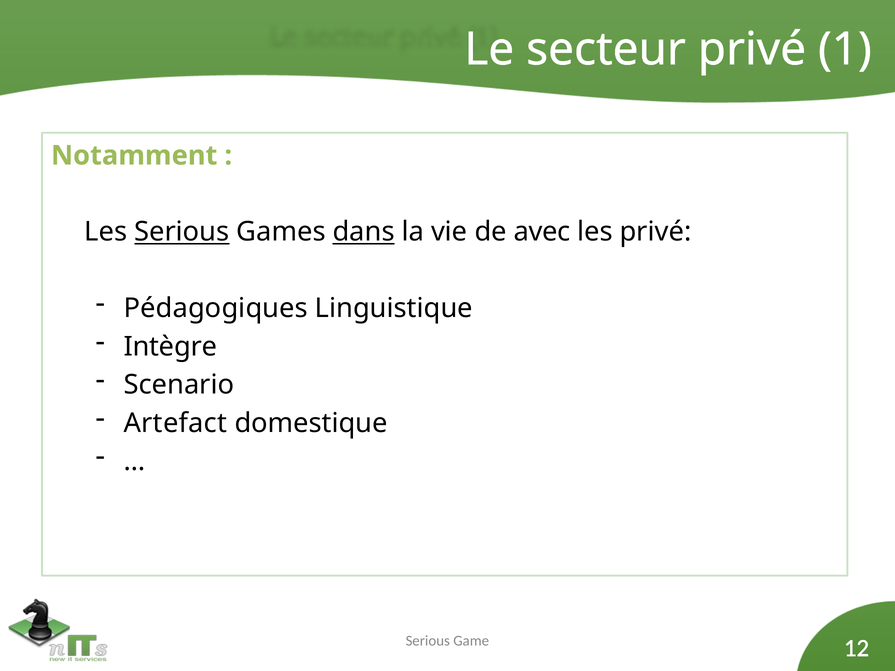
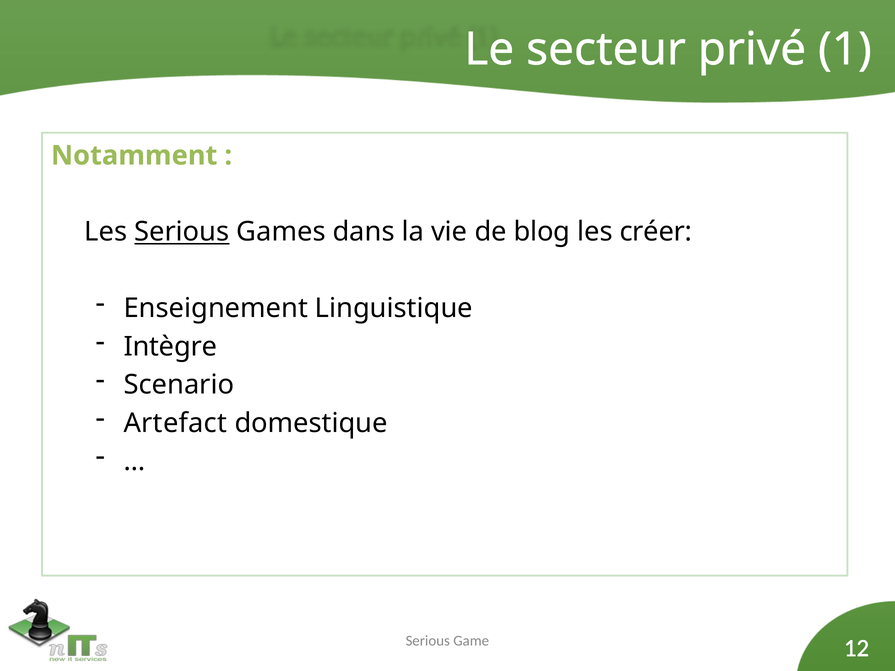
dans underline: present -> none
avec: avec -> blog
les privé: privé -> créer
Pédagogiques: Pédagogiques -> Enseignement
